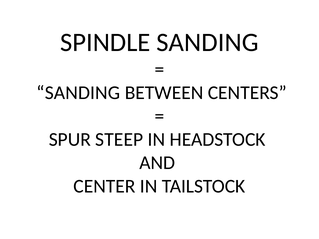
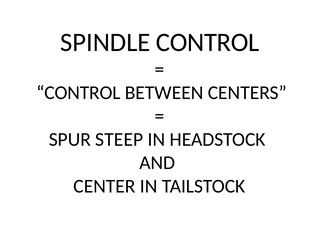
SPINDLE SANDING: SANDING -> CONTROL
SANDING at (78, 93): SANDING -> CONTROL
